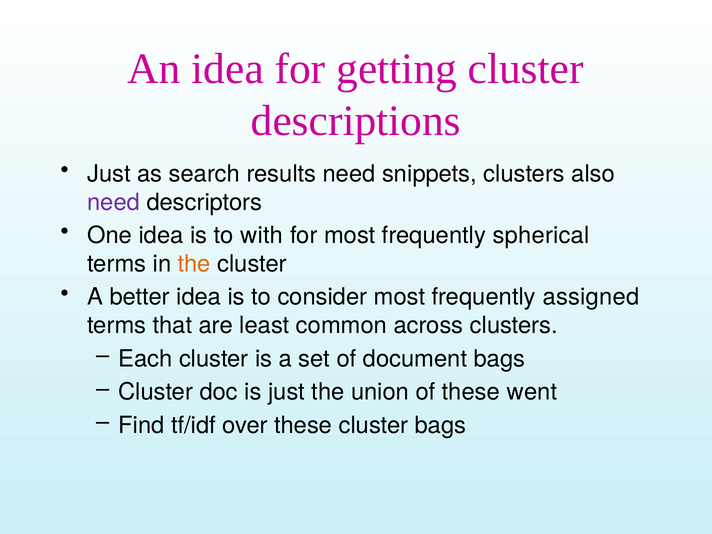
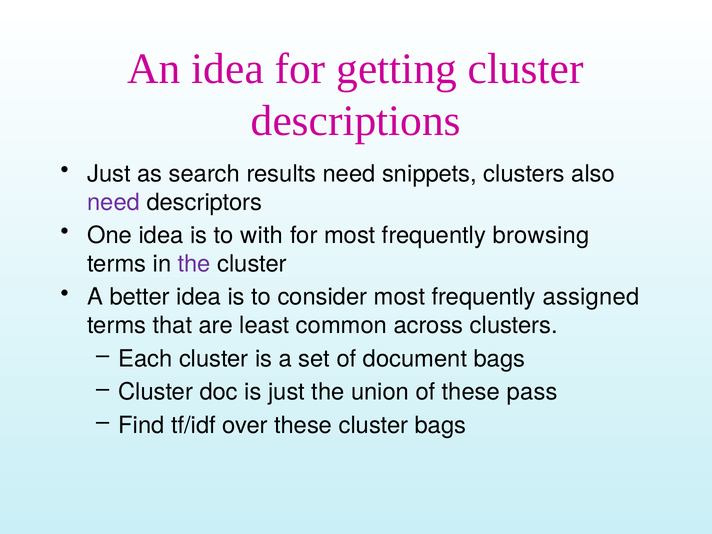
spherical: spherical -> browsing
the at (194, 264) colour: orange -> purple
went: went -> pass
